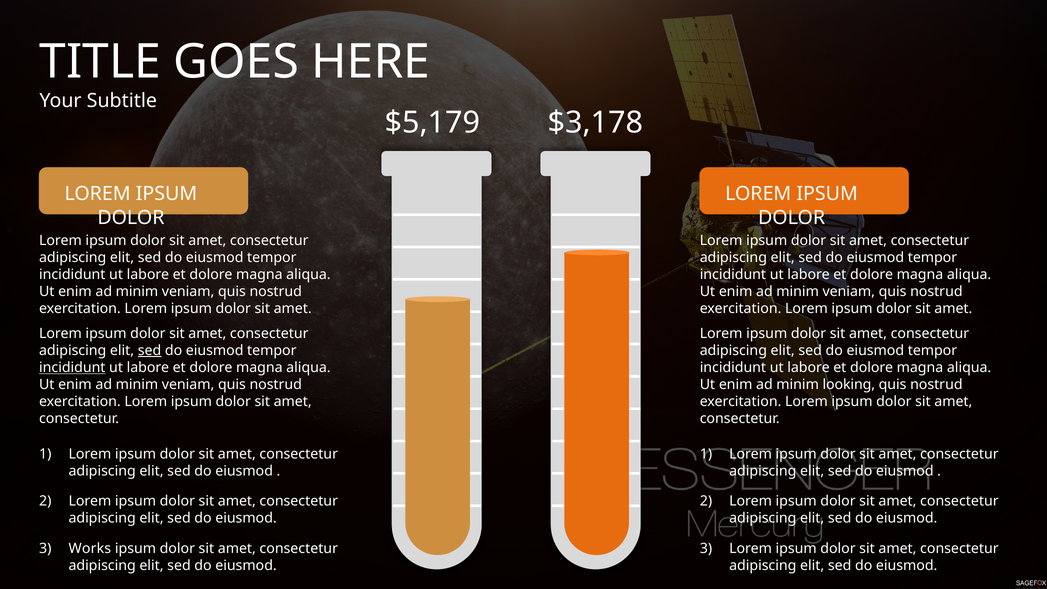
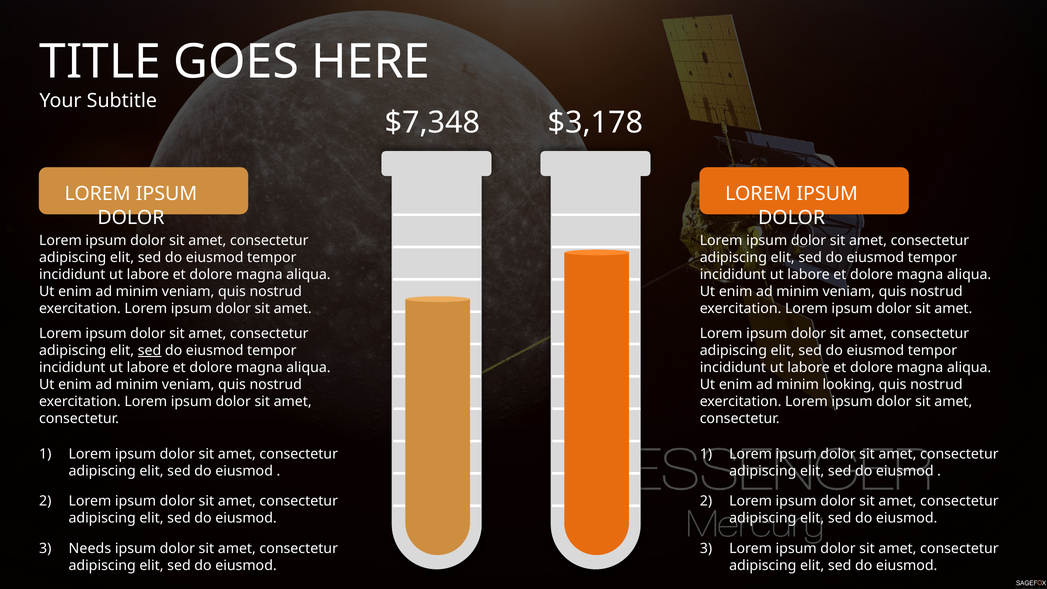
$5,179: $5,179 -> $7,348
incididunt at (72, 368) underline: present -> none
Works: Works -> Needs
